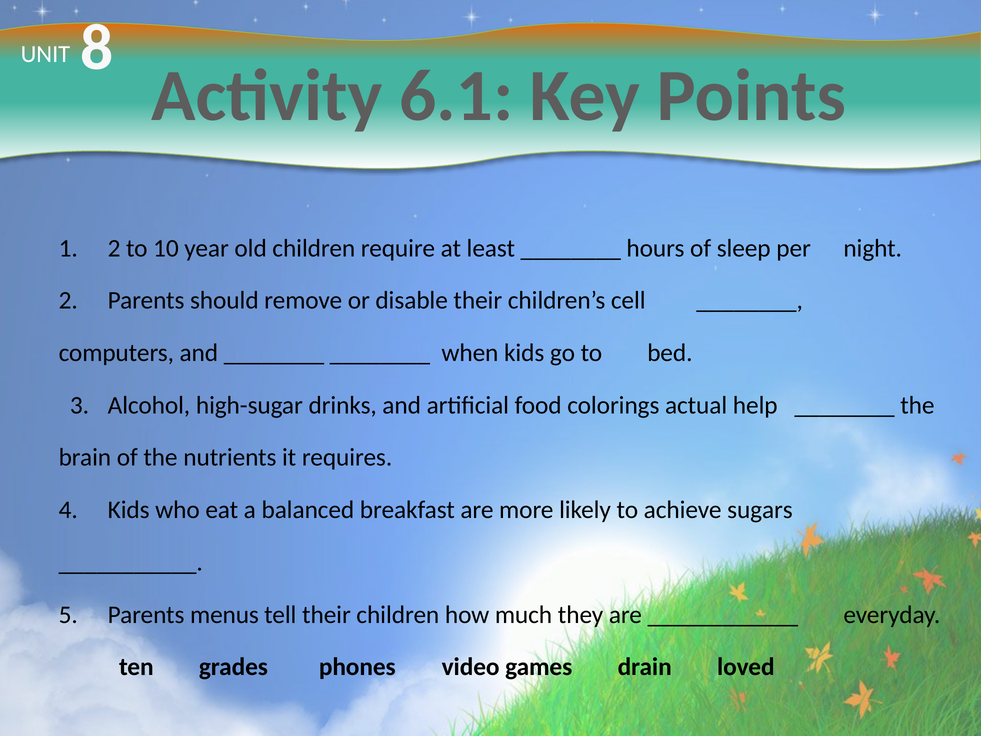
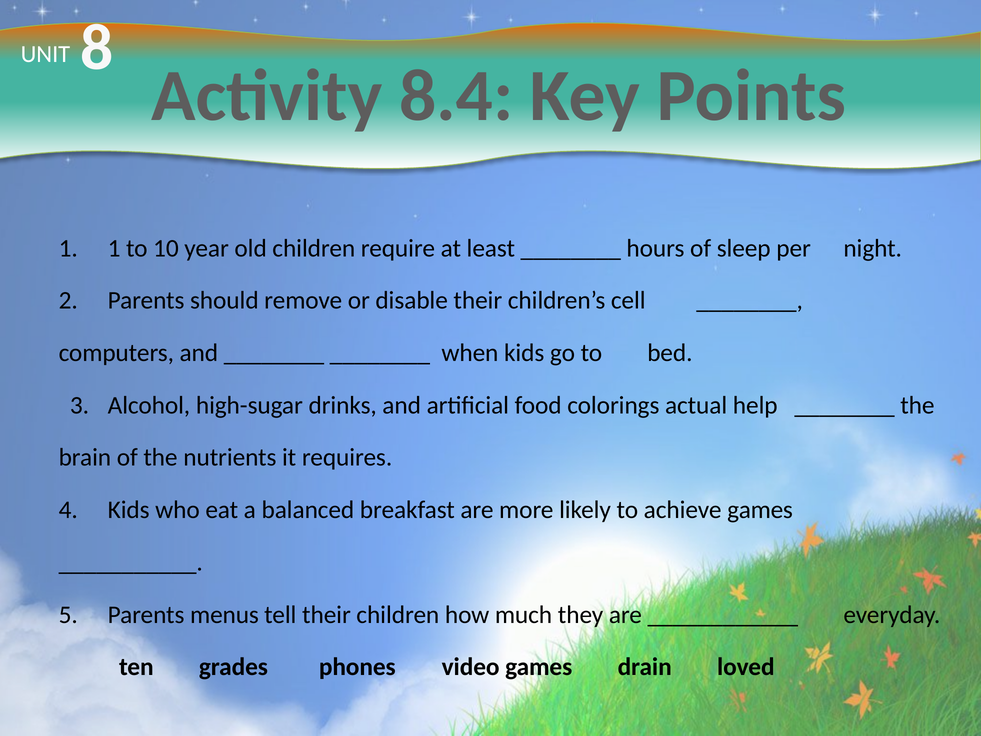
6.1: 6.1 -> 8.4
1 2: 2 -> 1
achieve sugars: sugars -> games
